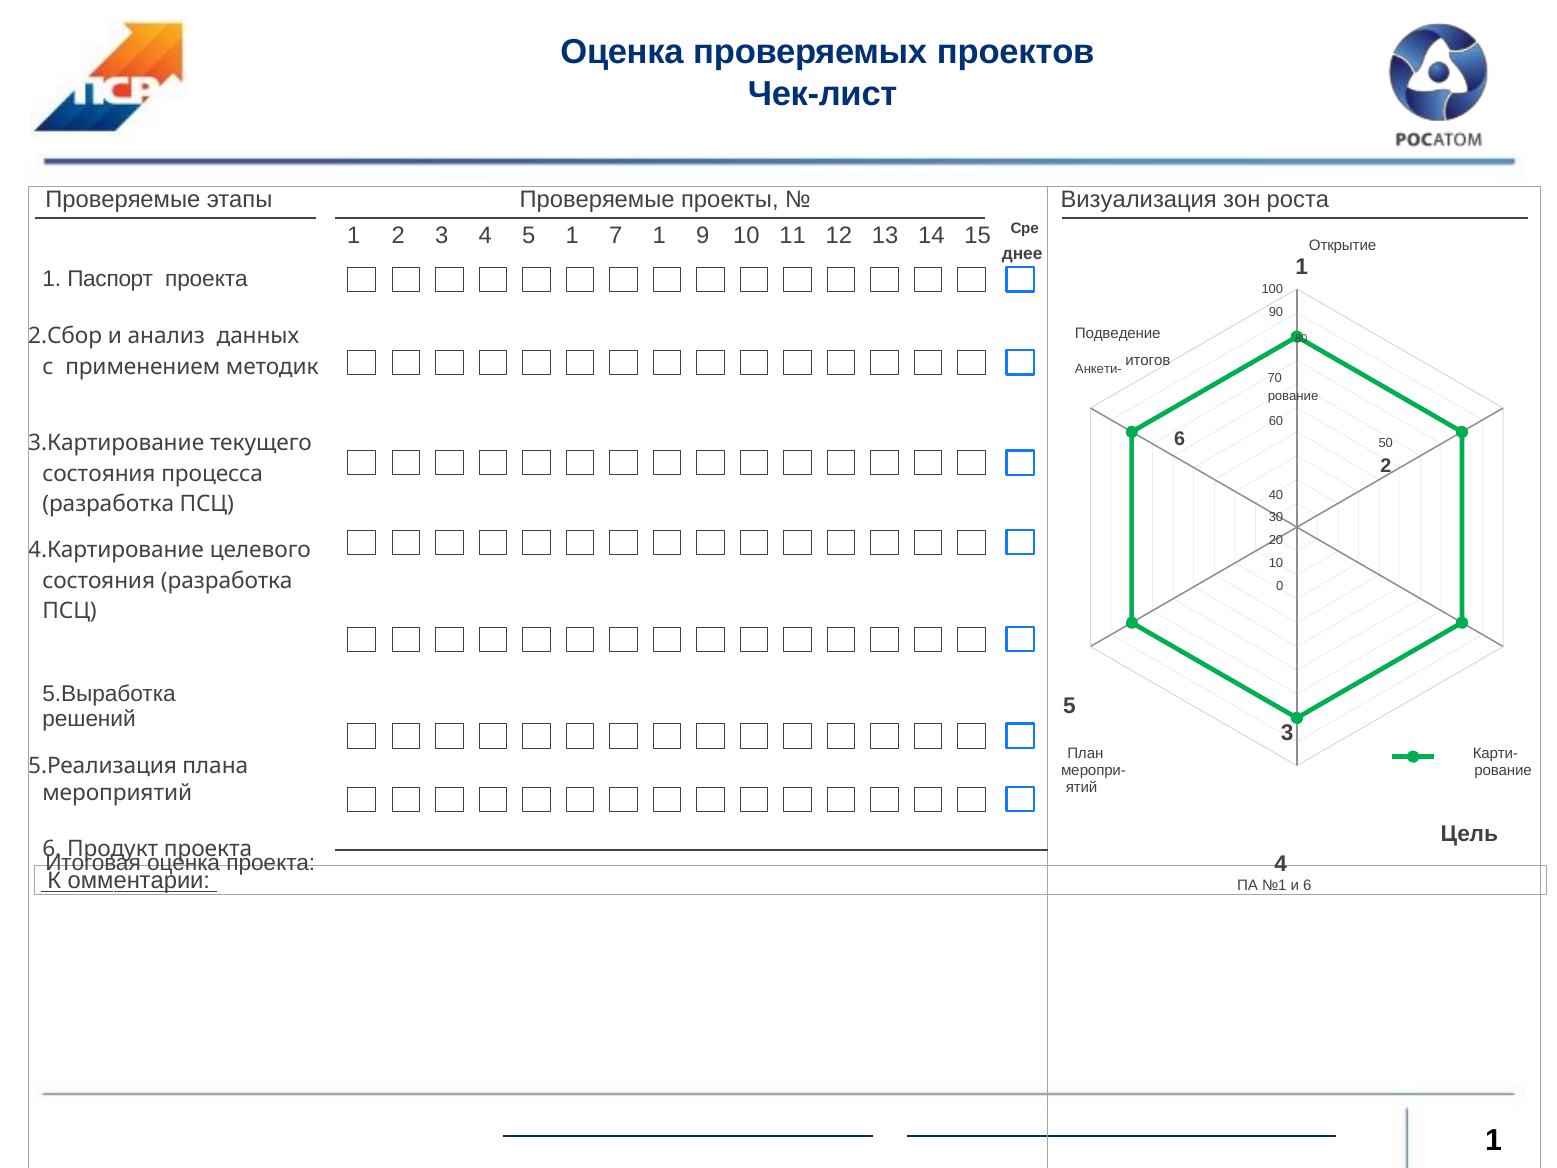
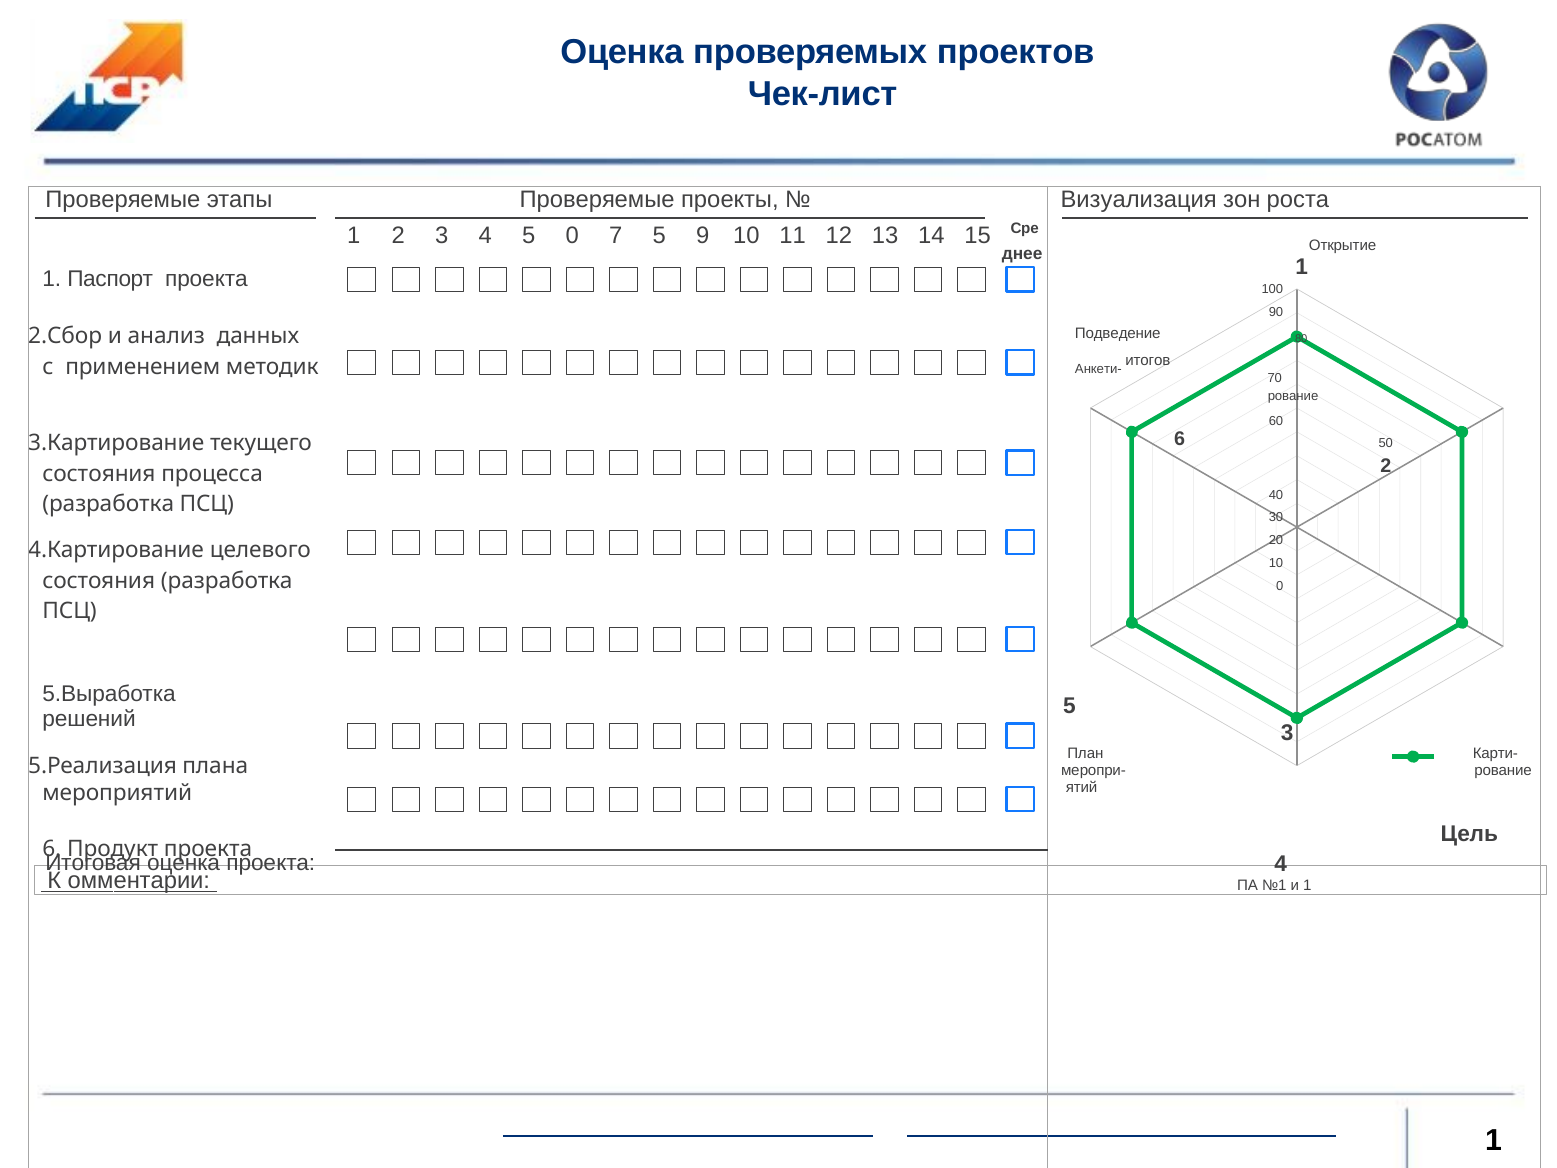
5 1: 1 -> 0
7 1: 1 -> 5
и 6: 6 -> 1
